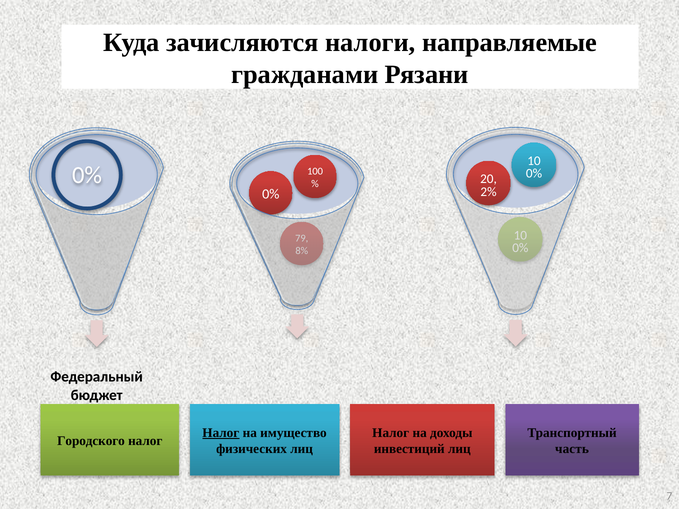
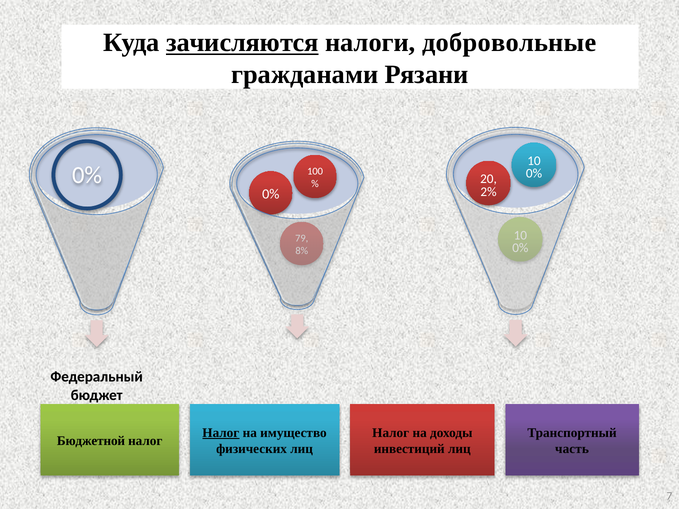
зачисляются underline: none -> present
направляемые: направляемые -> добровольные
Городского: Городского -> Бюджетной
